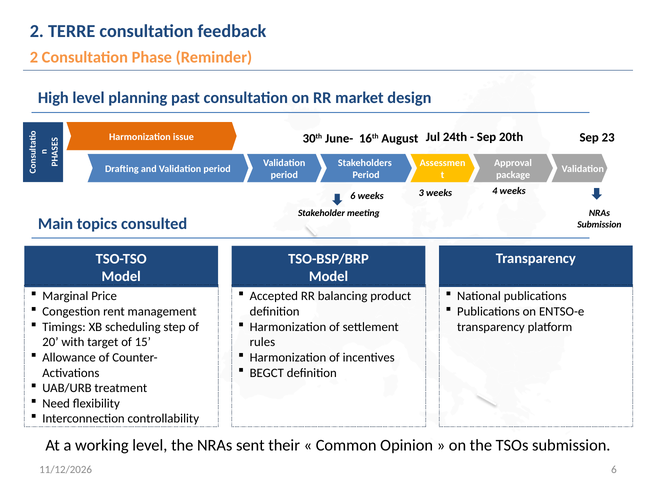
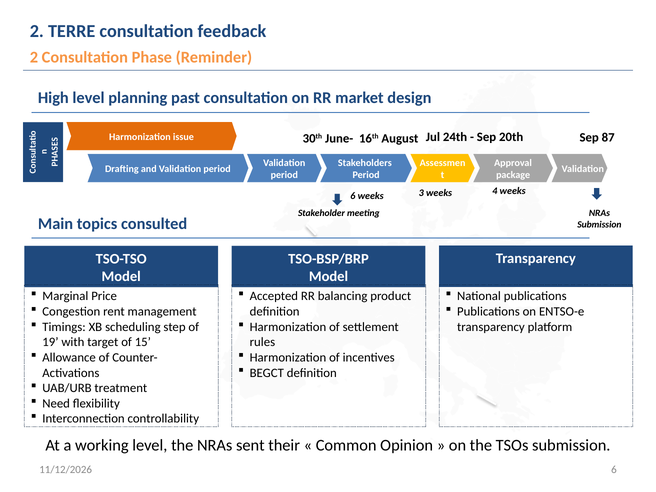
23: 23 -> 87
20: 20 -> 19
